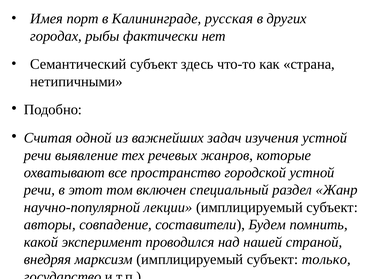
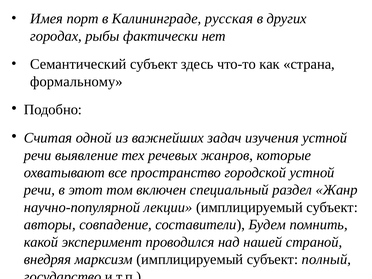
нетипичными: нетипичными -> формальному
только: только -> полный
